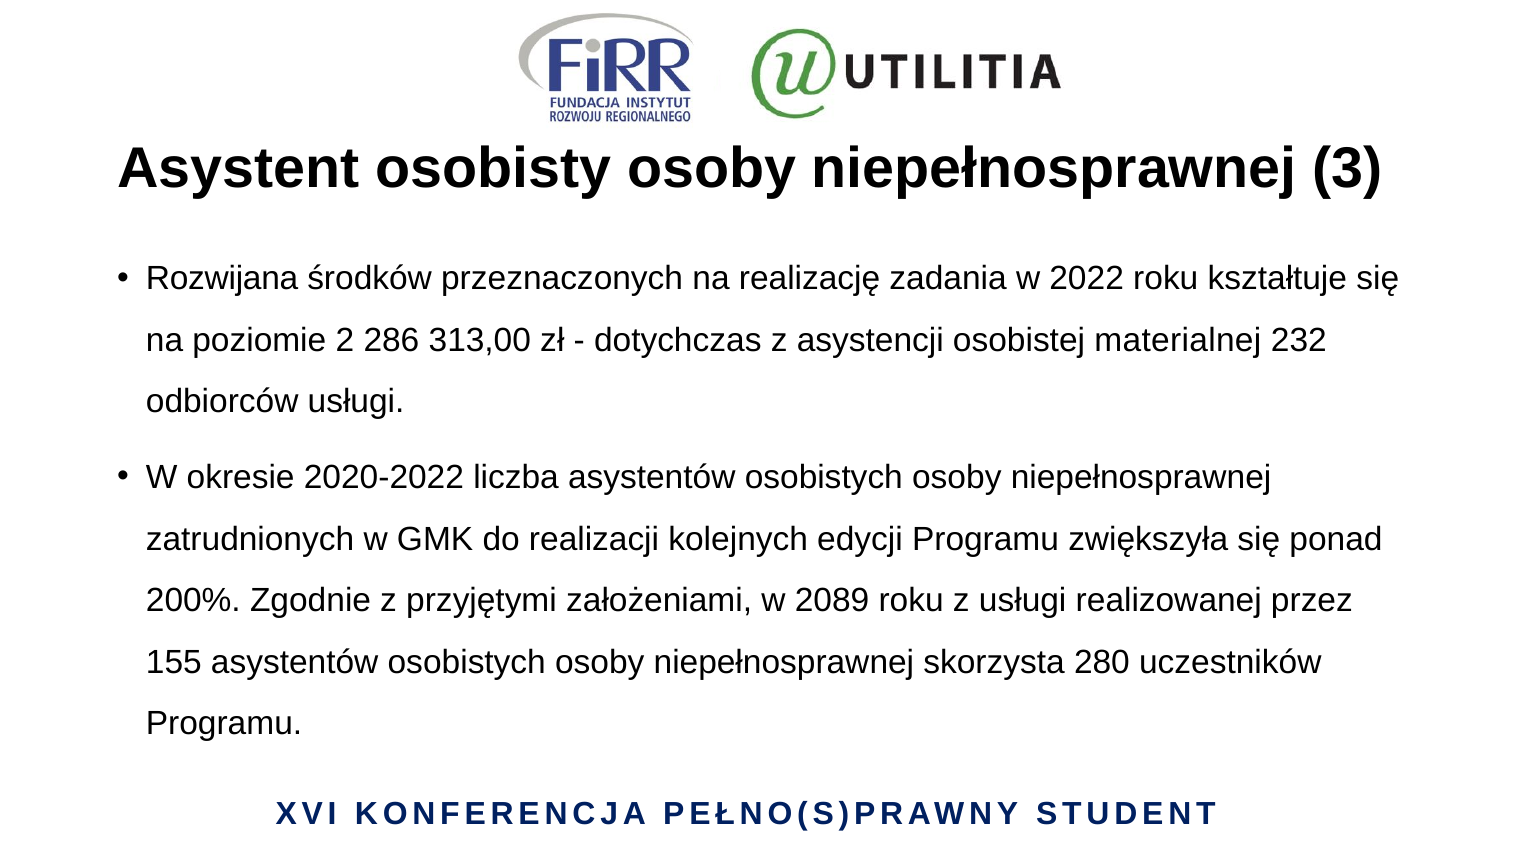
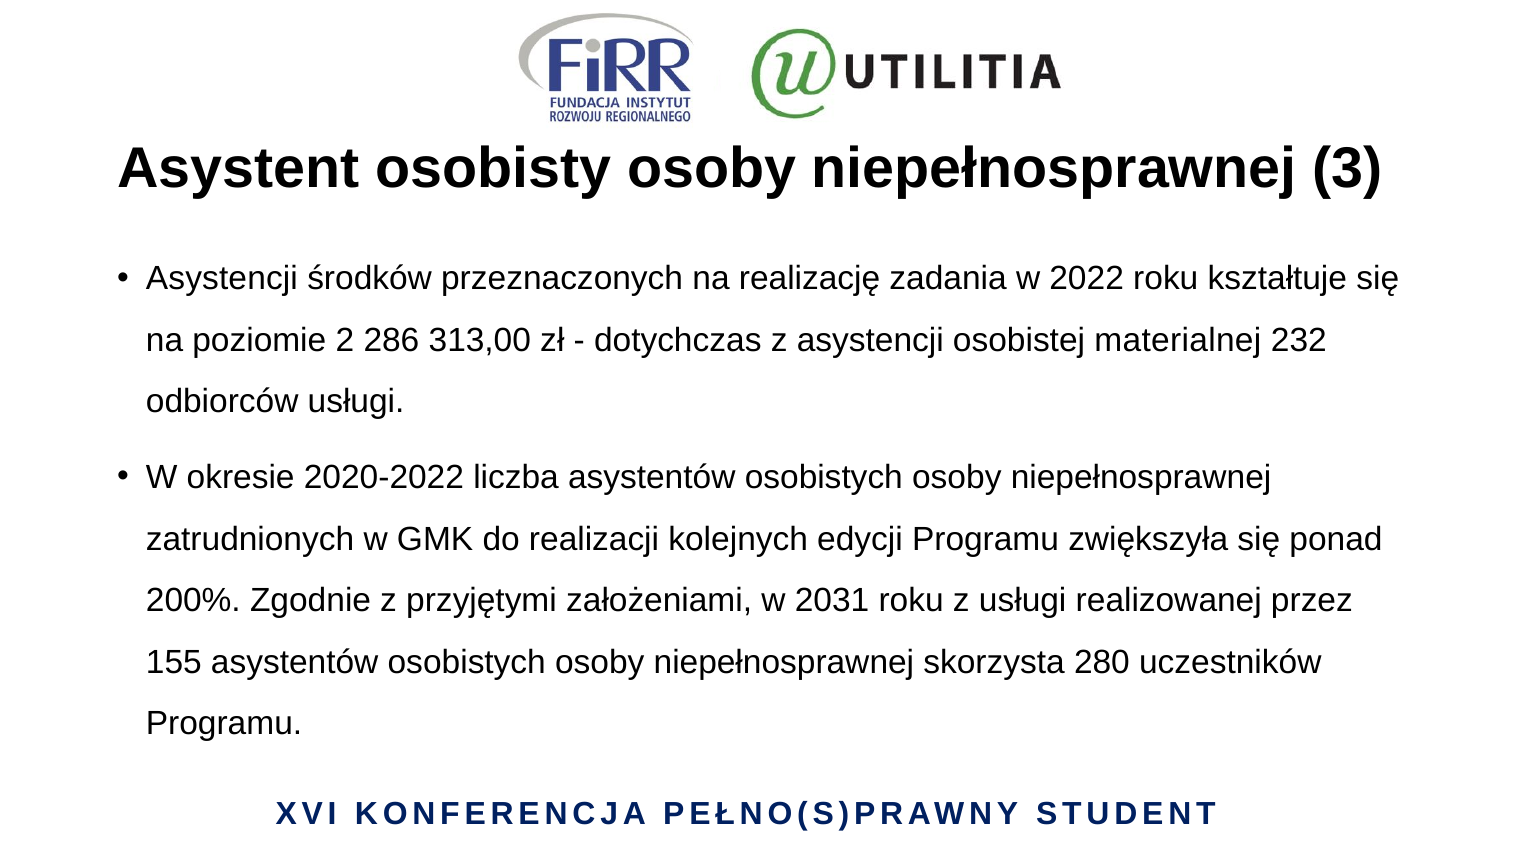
Rozwijana at (222, 279): Rozwijana -> Asystencji
2089: 2089 -> 2031
